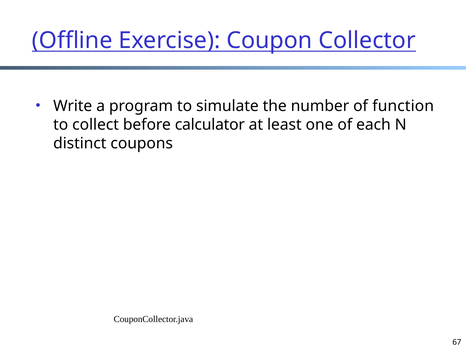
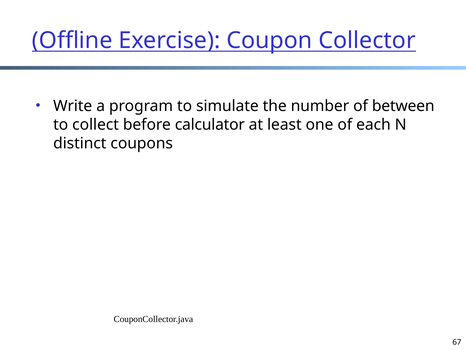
function: function -> between
